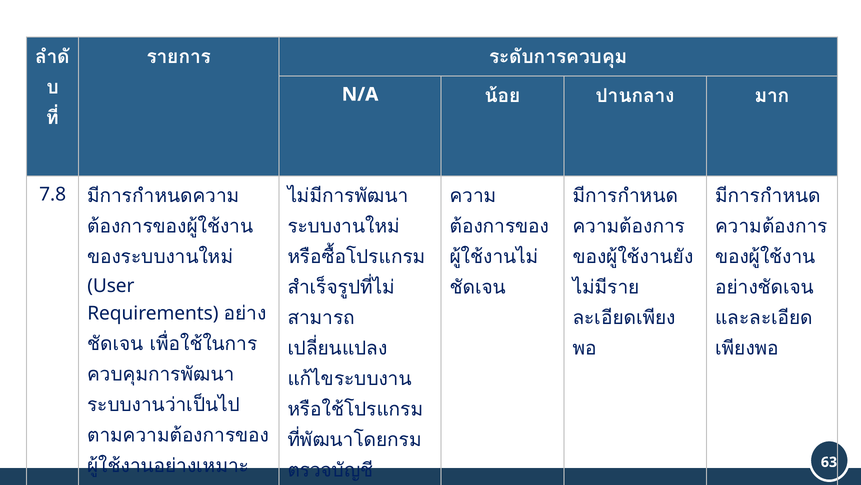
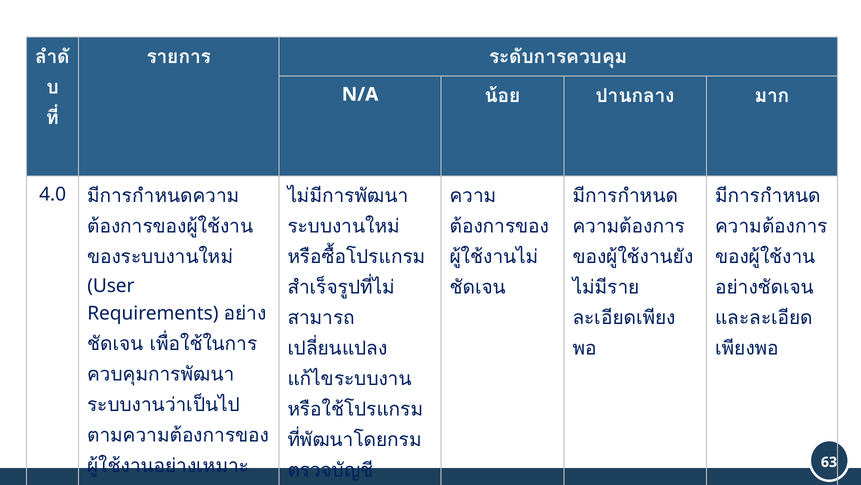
7.8: 7.8 -> 4.0
